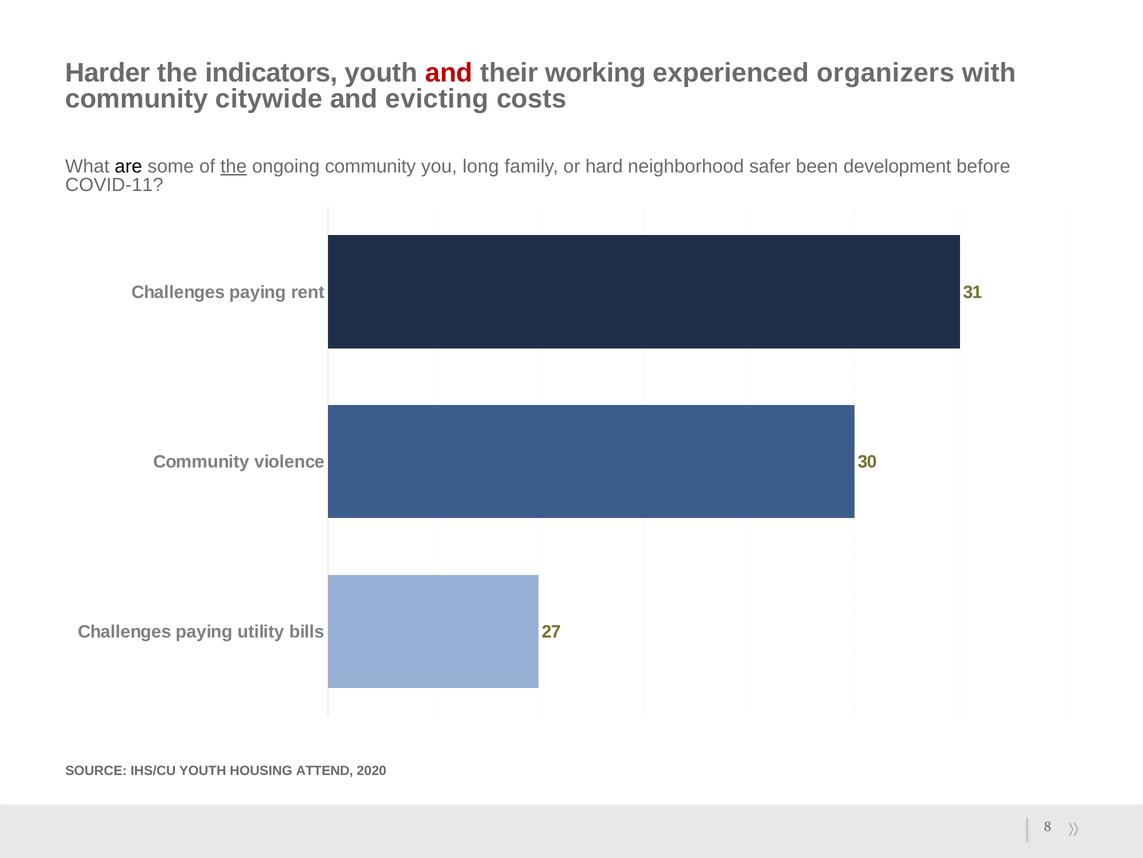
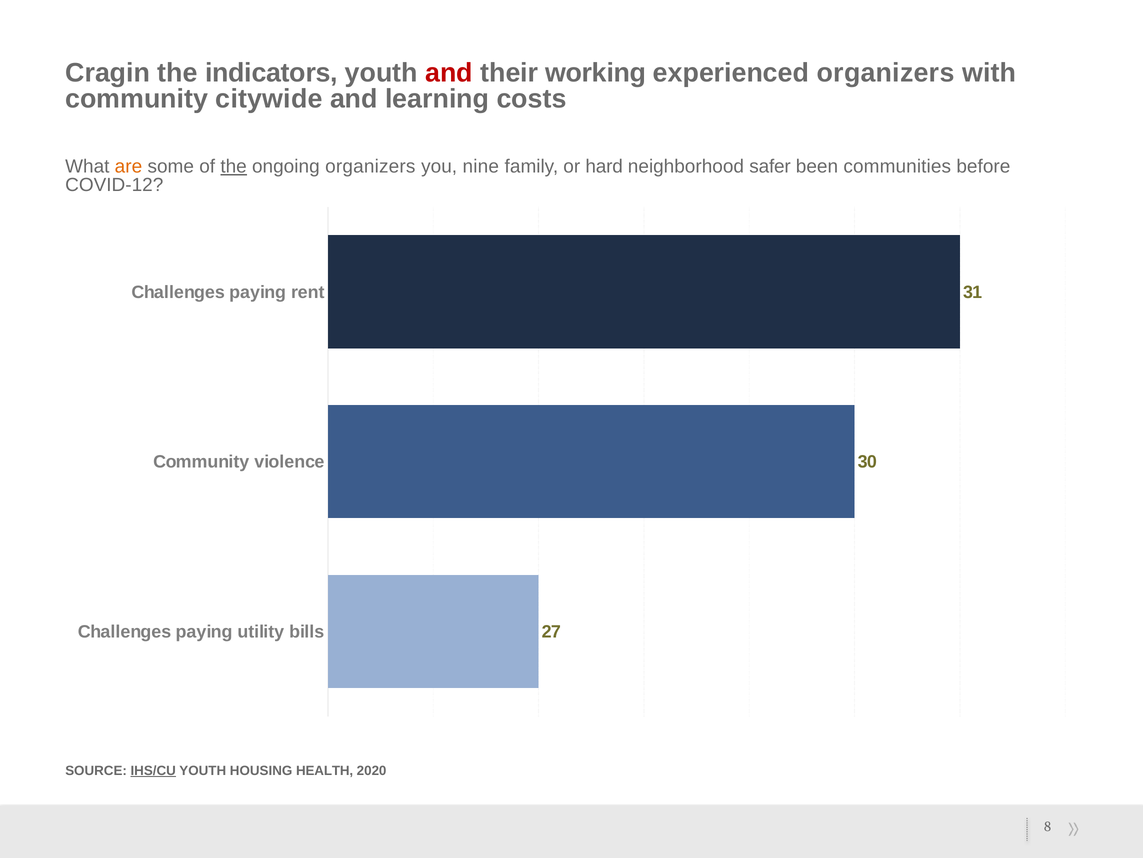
Harder: Harder -> Cragin
evicting: evicting -> learning
are colour: black -> orange
ongoing community: community -> organizers
long: long -> nine
development: development -> communities
COVID-11: COVID-11 -> COVID-12
IHS/CU underline: none -> present
ATTEND: ATTEND -> HEALTH
